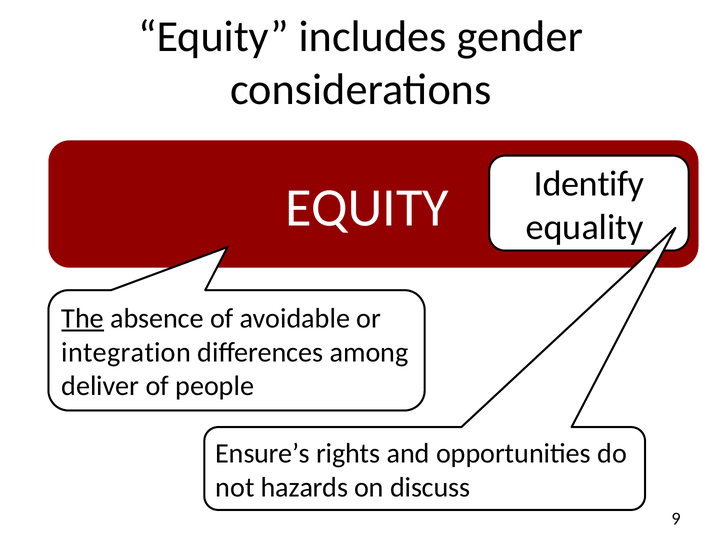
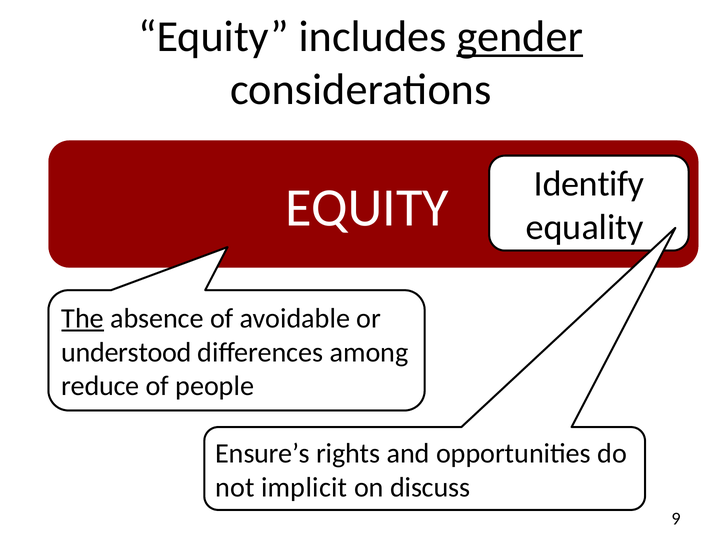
gender underline: none -> present
integration: integration -> understood
deliver: deliver -> reduce
hazards: hazards -> implicit
